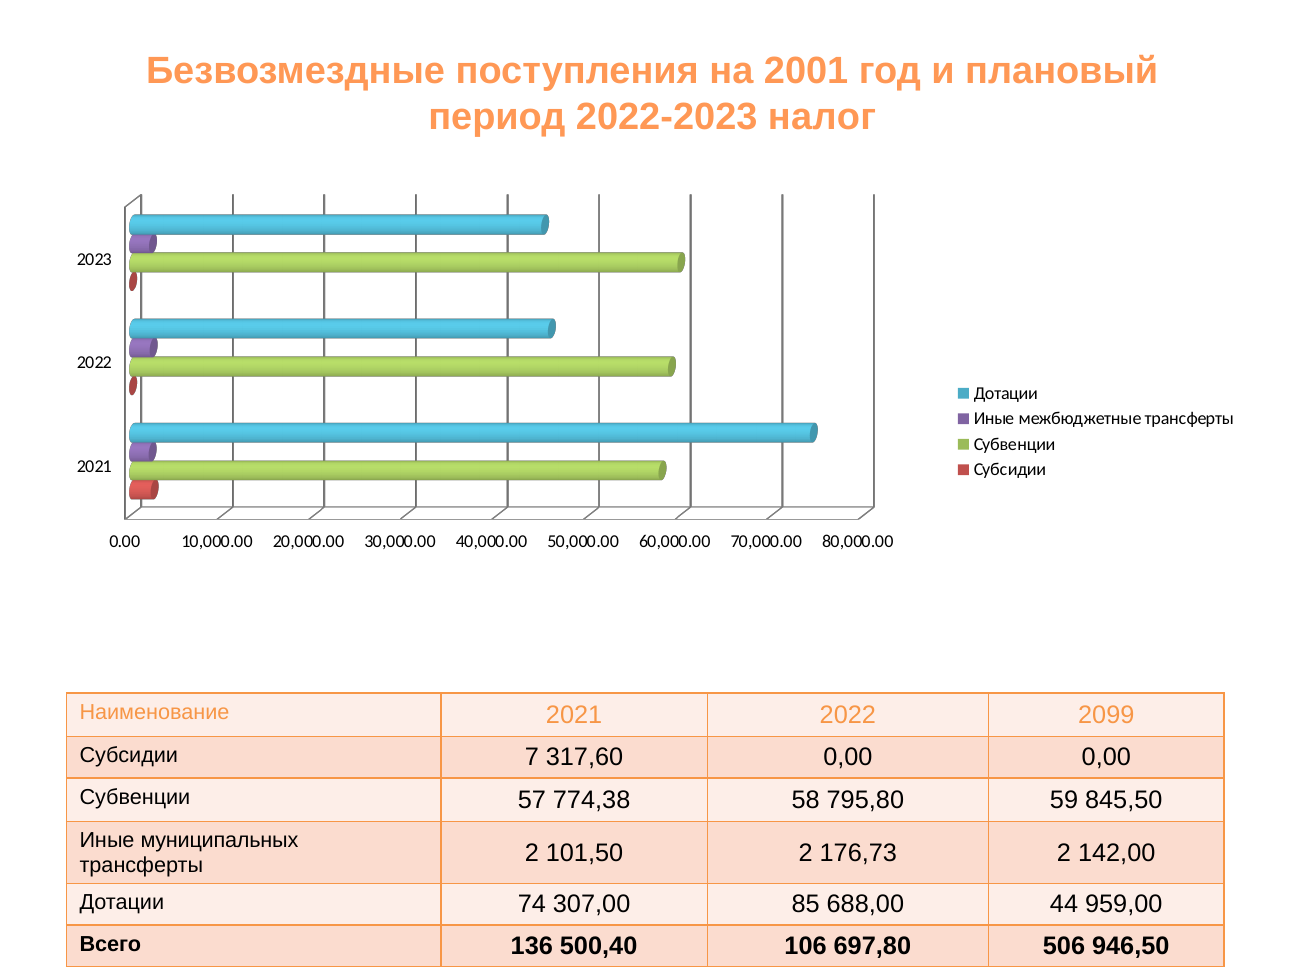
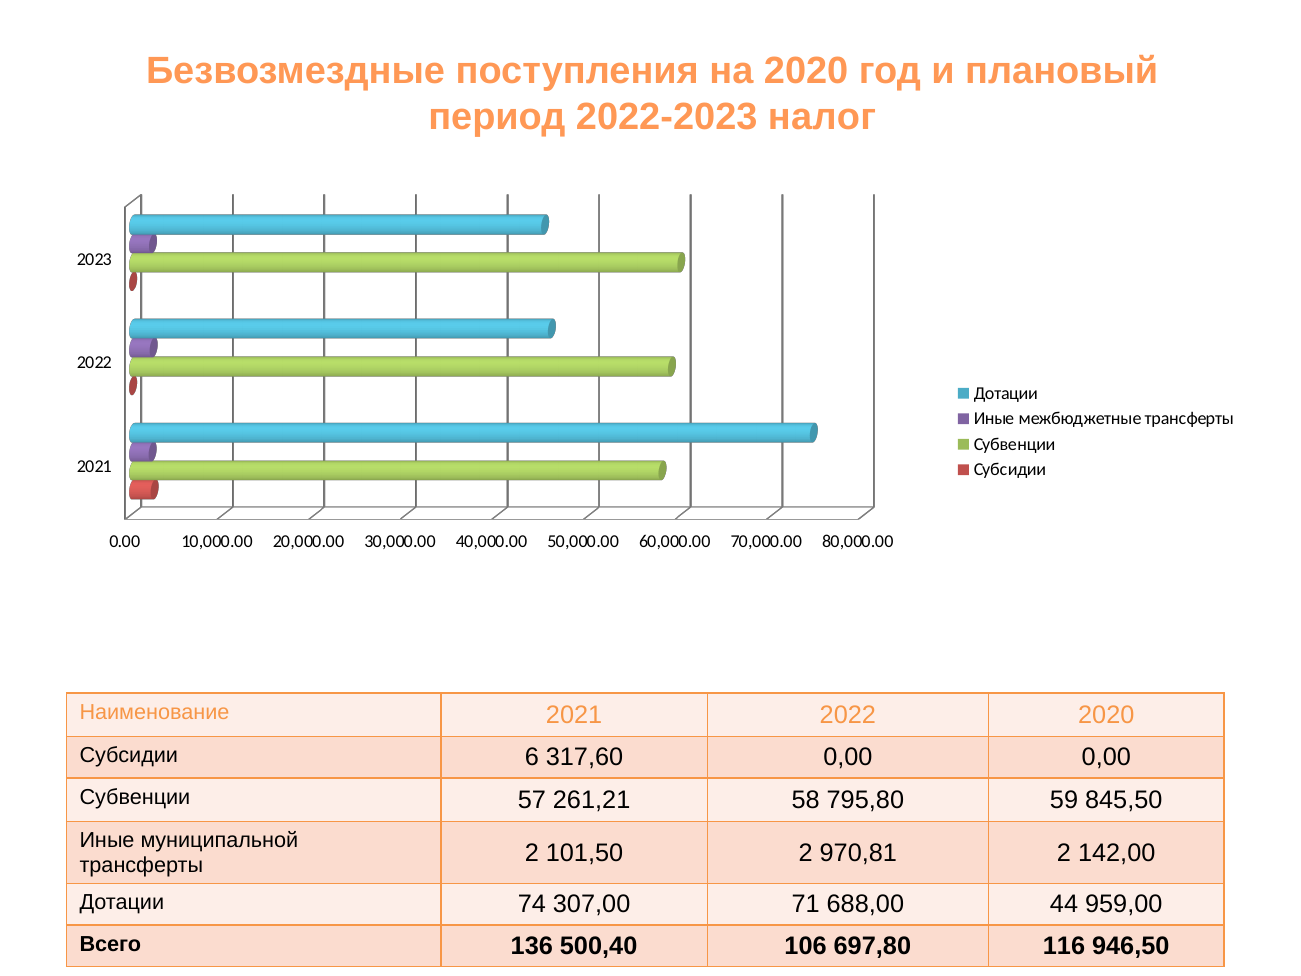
на 2001: 2001 -> 2020
2022 2099: 2099 -> 2020
7: 7 -> 6
774,38: 774,38 -> 261,21
муниципальных: муниципальных -> муниципальной
176,73: 176,73 -> 970,81
85: 85 -> 71
506: 506 -> 116
